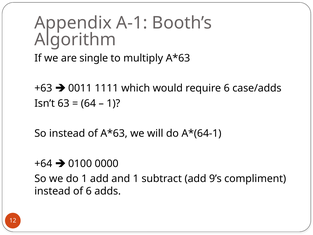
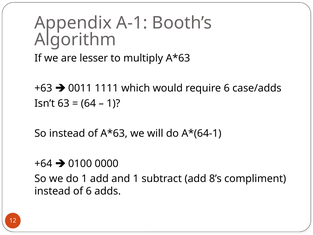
single: single -> lesser
9’s: 9’s -> 8’s
